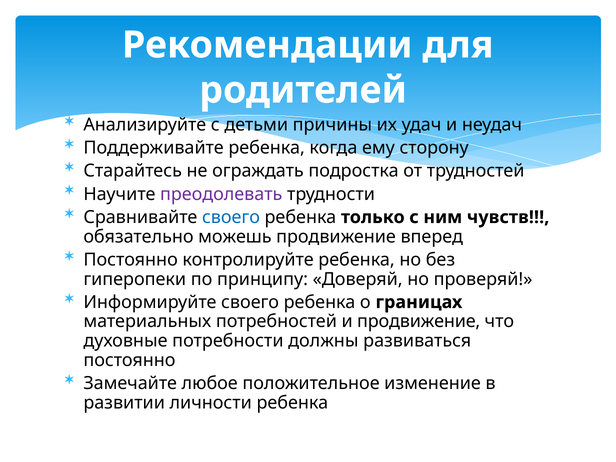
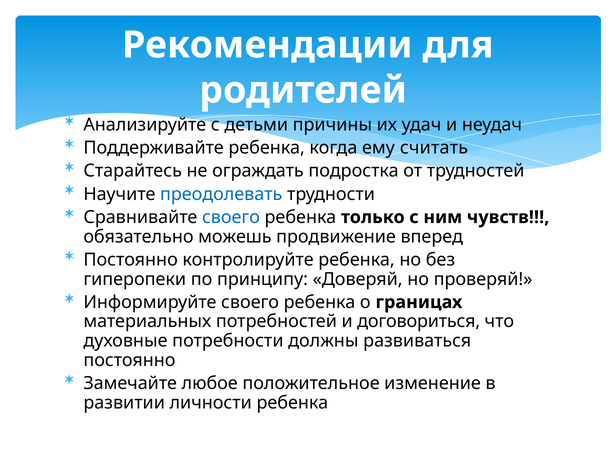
сторону: сторону -> считать
преодолевать colour: purple -> blue
и продвижение: продвижение -> договориться
